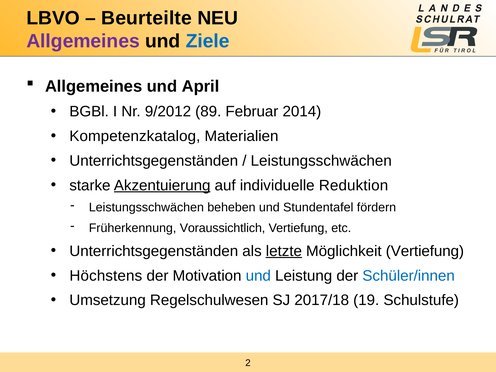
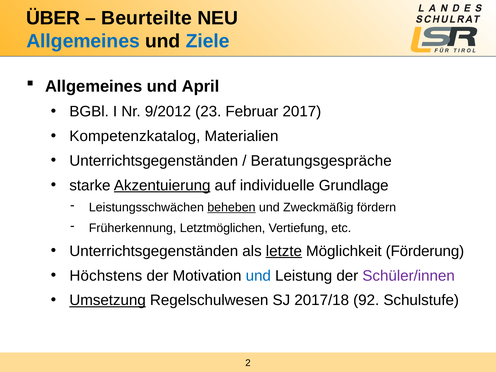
LBVO: LBVO -> ÜBER
Allgemeines at (83, 41) colour: purple -> blue
89: 89 -> 23
2014: 2014 -> 2017
Leistungsschwächen at (321, 161): Leistungsschwächen -> Beratungsgespräche
Reduktion: Reduktion -> Grundlage
beheben underline: none -> present
Stundentafel: Stundentafel -> Zweckmäßig
Voraussichtlich: Voraussichtlich -> Letztmöglichen
Möglichkeit Vertiefung: Vertiefung -> Förderung
Schüler/innen colour: blue -> purple
Umsetzung underline: none -> present
19: 19 -> 92
